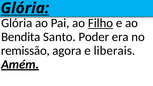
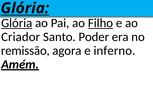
Glória at (17, 23) underline: none -> present
Bendita: Bendita -> Criador
liberais: liberais -> inferno
